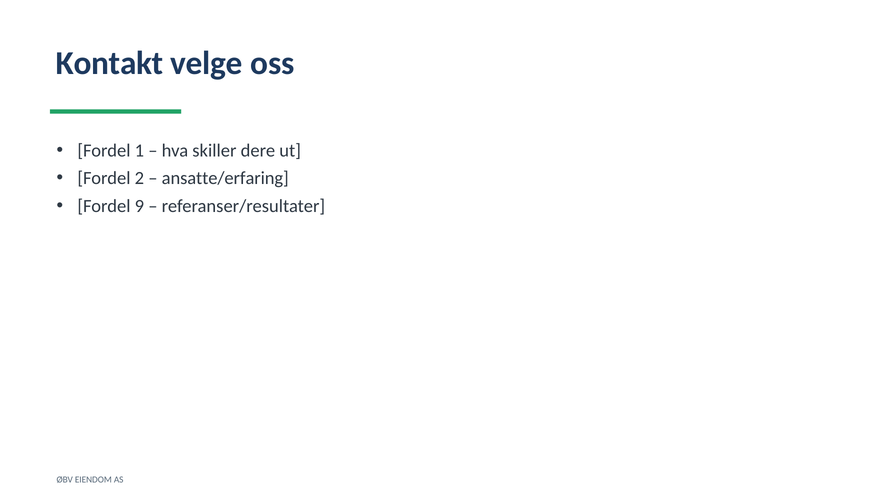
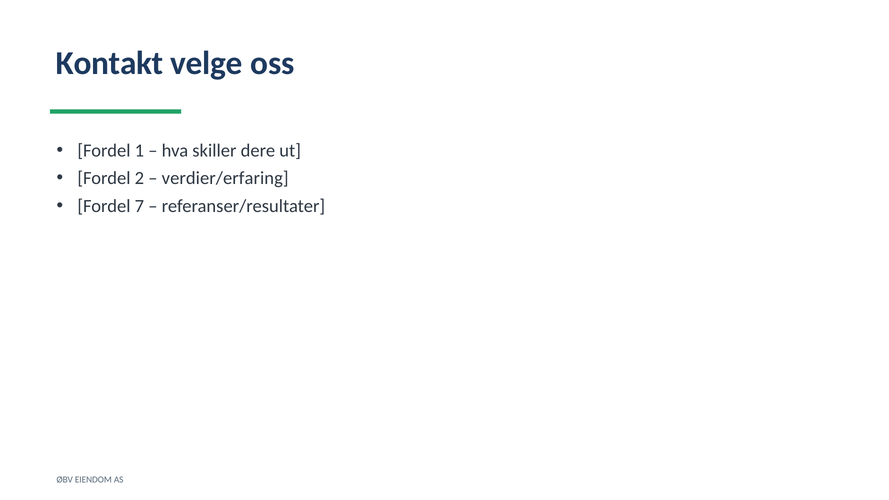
ansatte/erfaring: ansatte/erfaring -> verdier/erfaring
9: 9 -> 7
